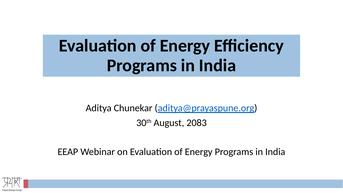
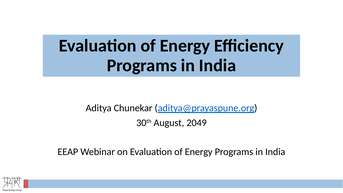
2083: 2083 -> 2049
